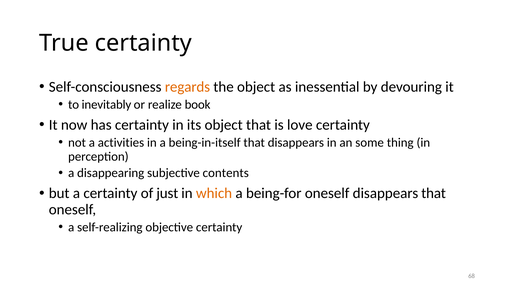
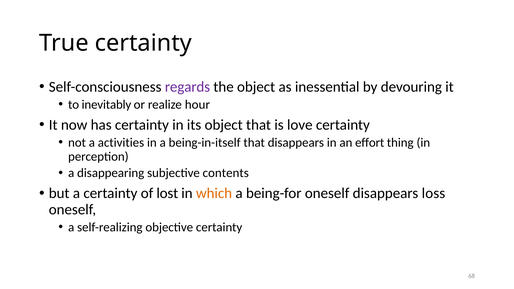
regards colour: orange -> purple
book: book -> hour
some: some -> effort
just: just -> lost
disappears that: that -> loss
